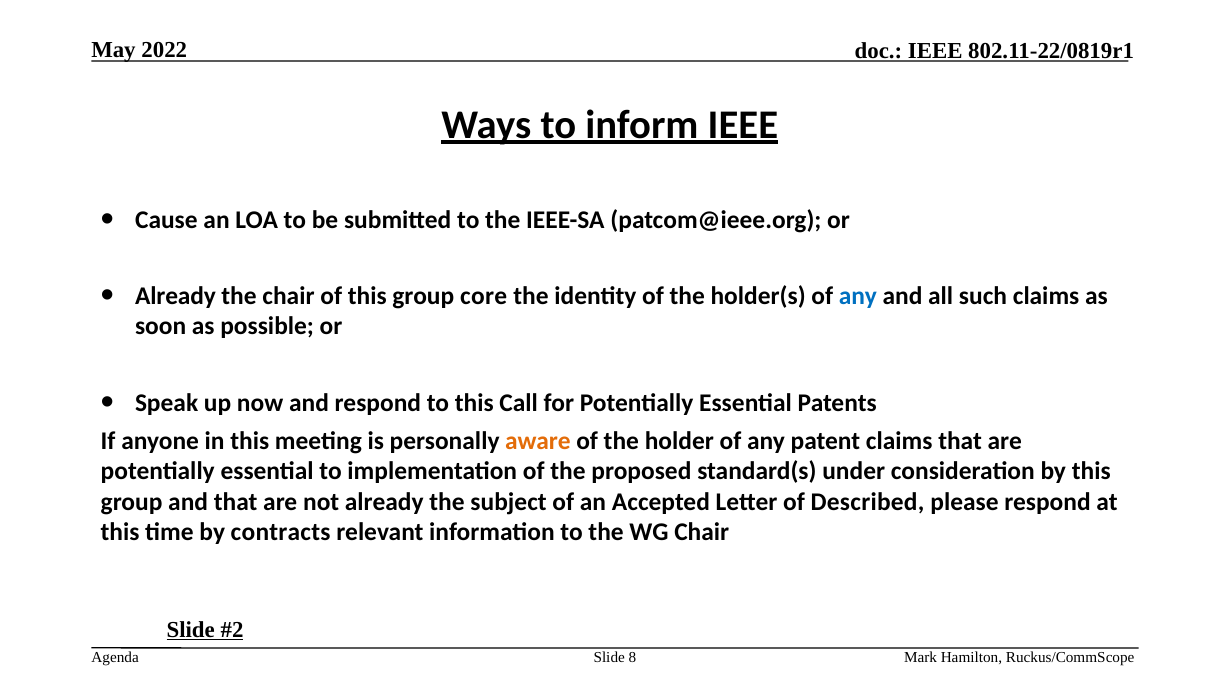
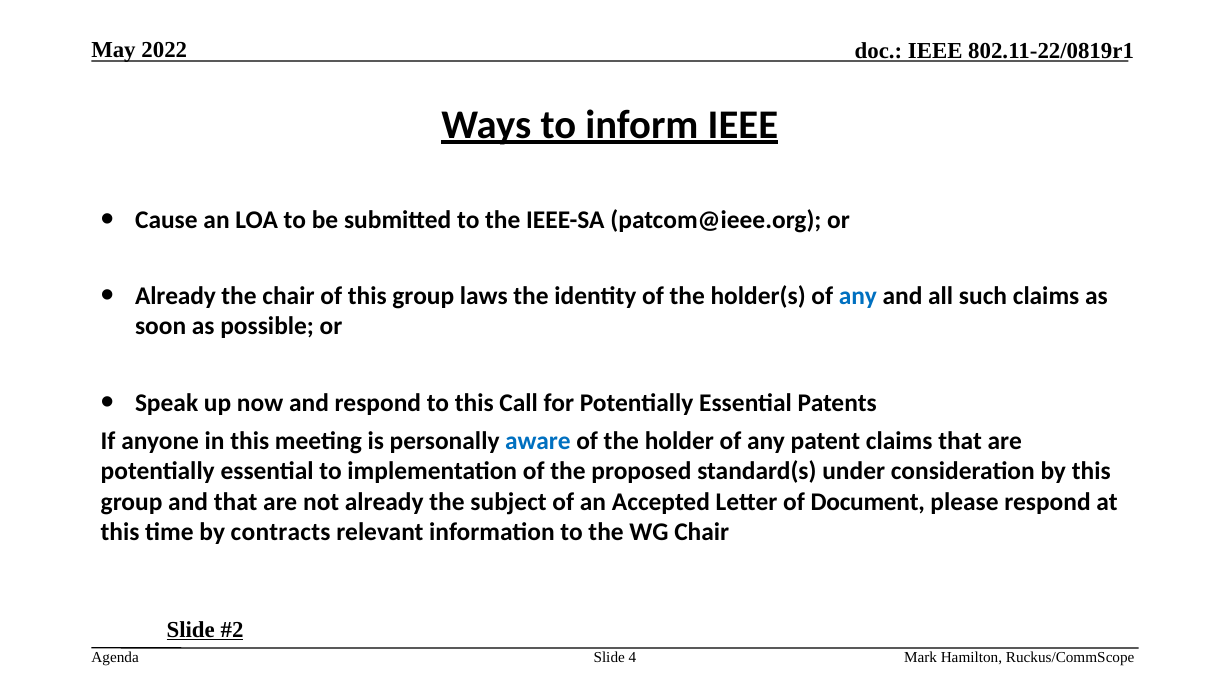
core: core -> laws
aware colour: orange -> blue
Described: Described -> Document
8: 8 -> 4
